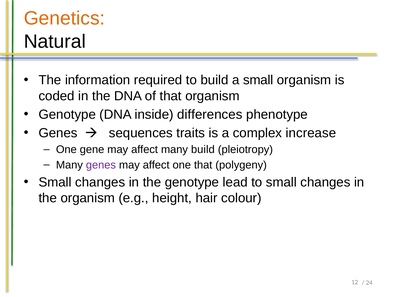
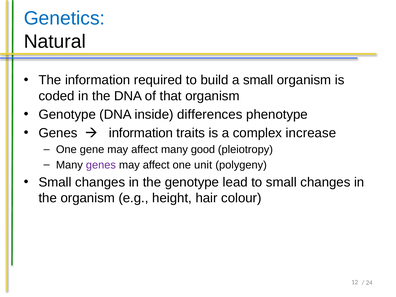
Genetics colour: orange -> blue
sequences at (141, 133): sequences -> information
many build: build -> good
one that: that -> unit
